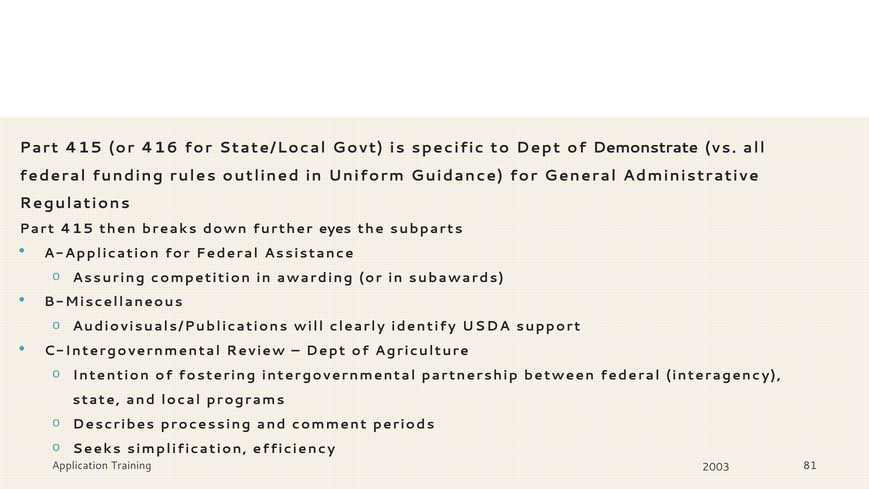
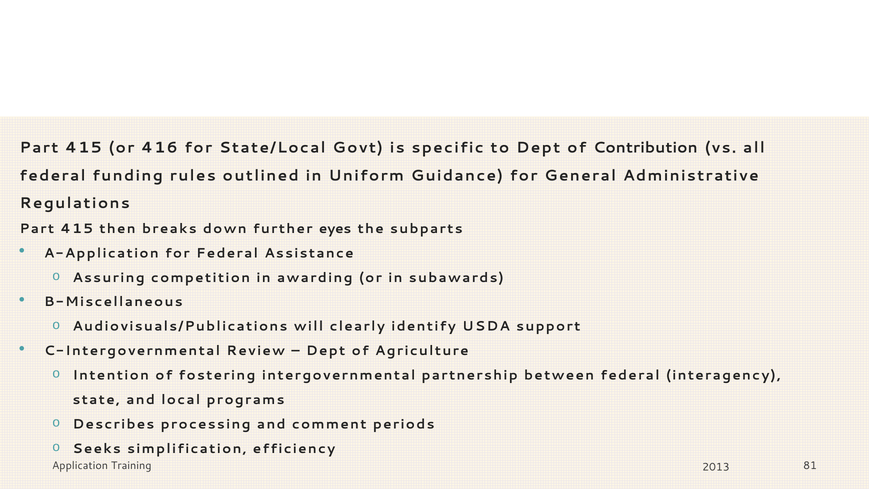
Demonstrate: Demonstrate -> Contribution
2003: 2003 -> 2013
